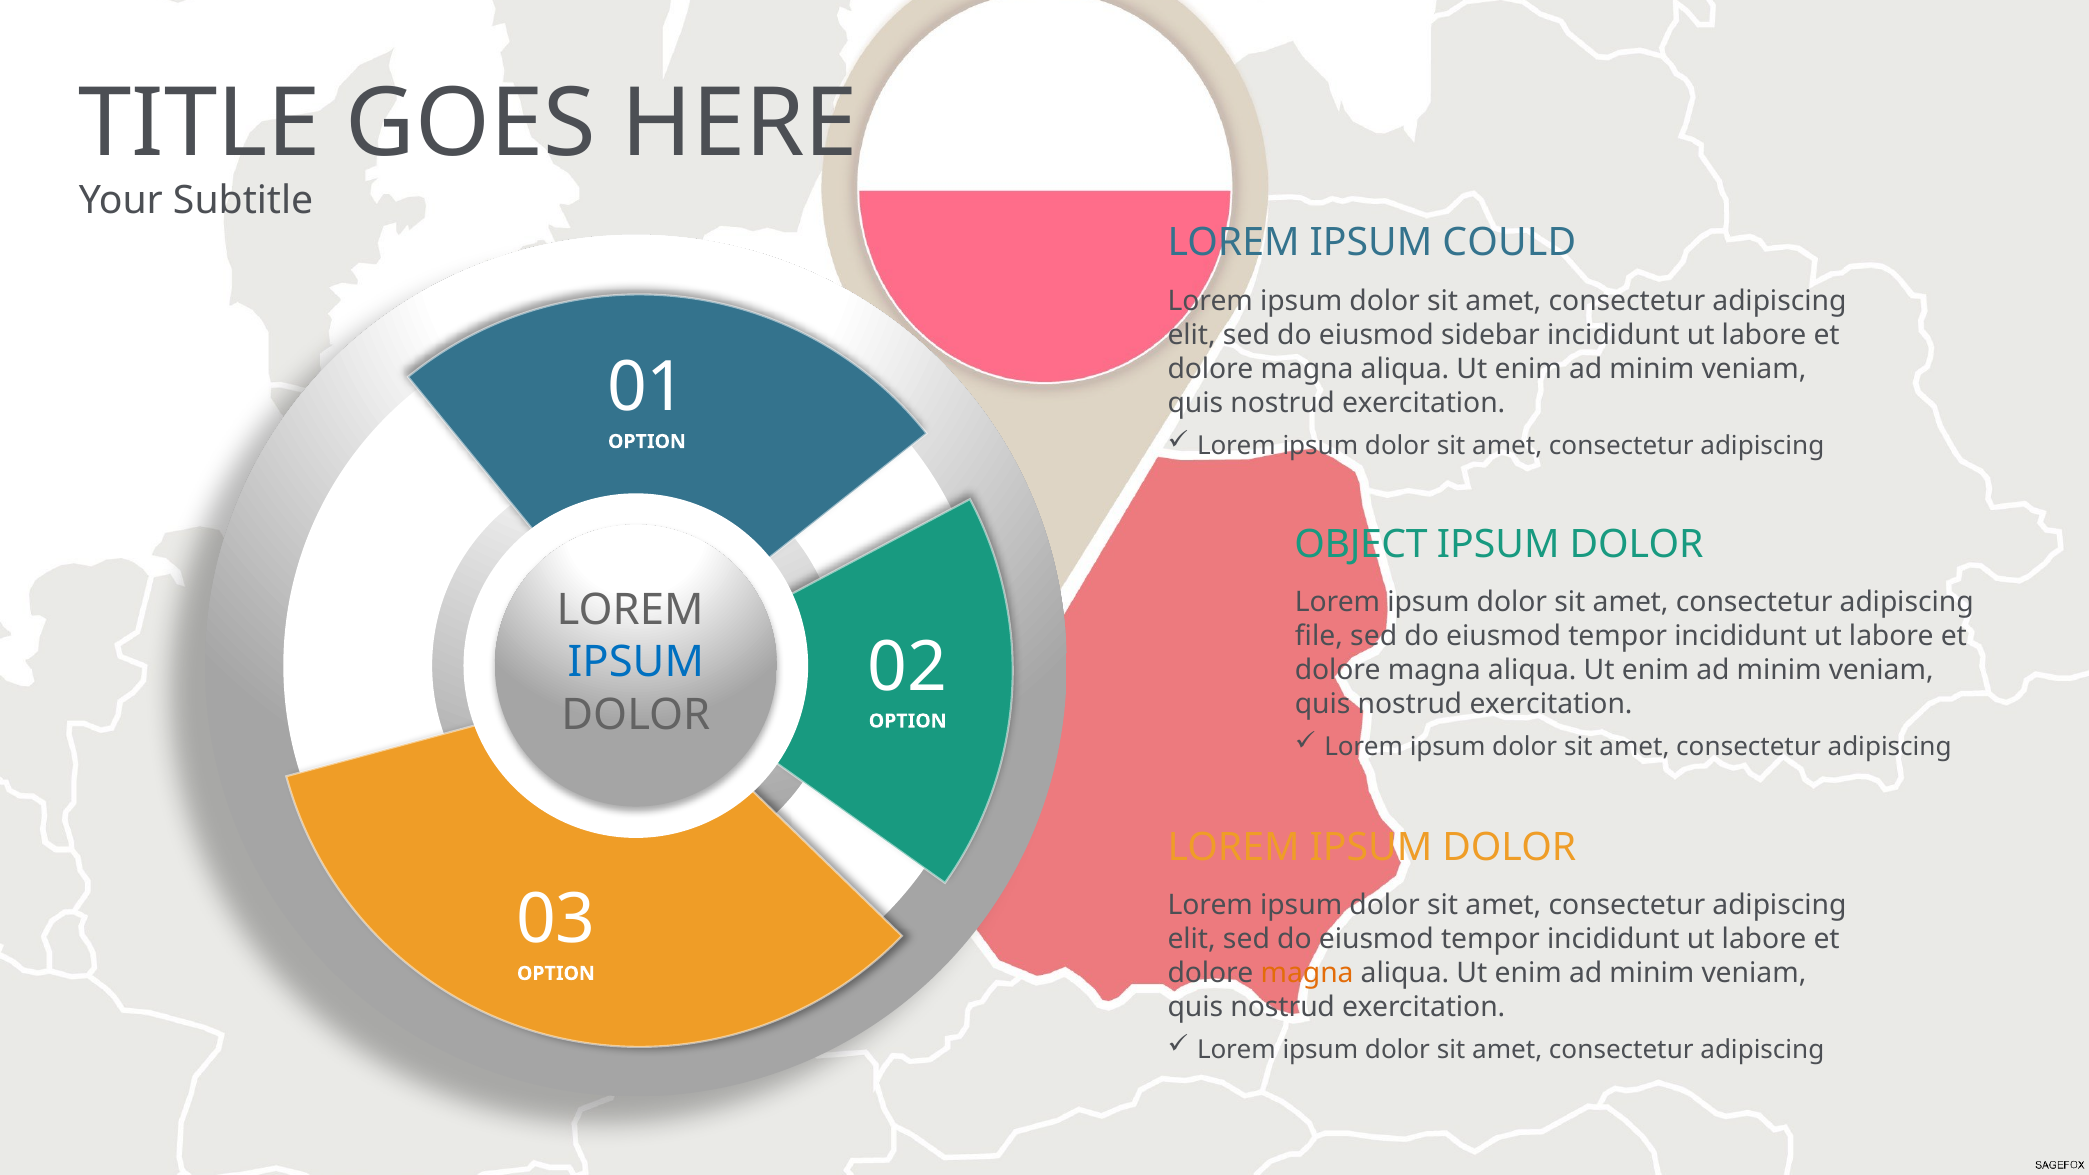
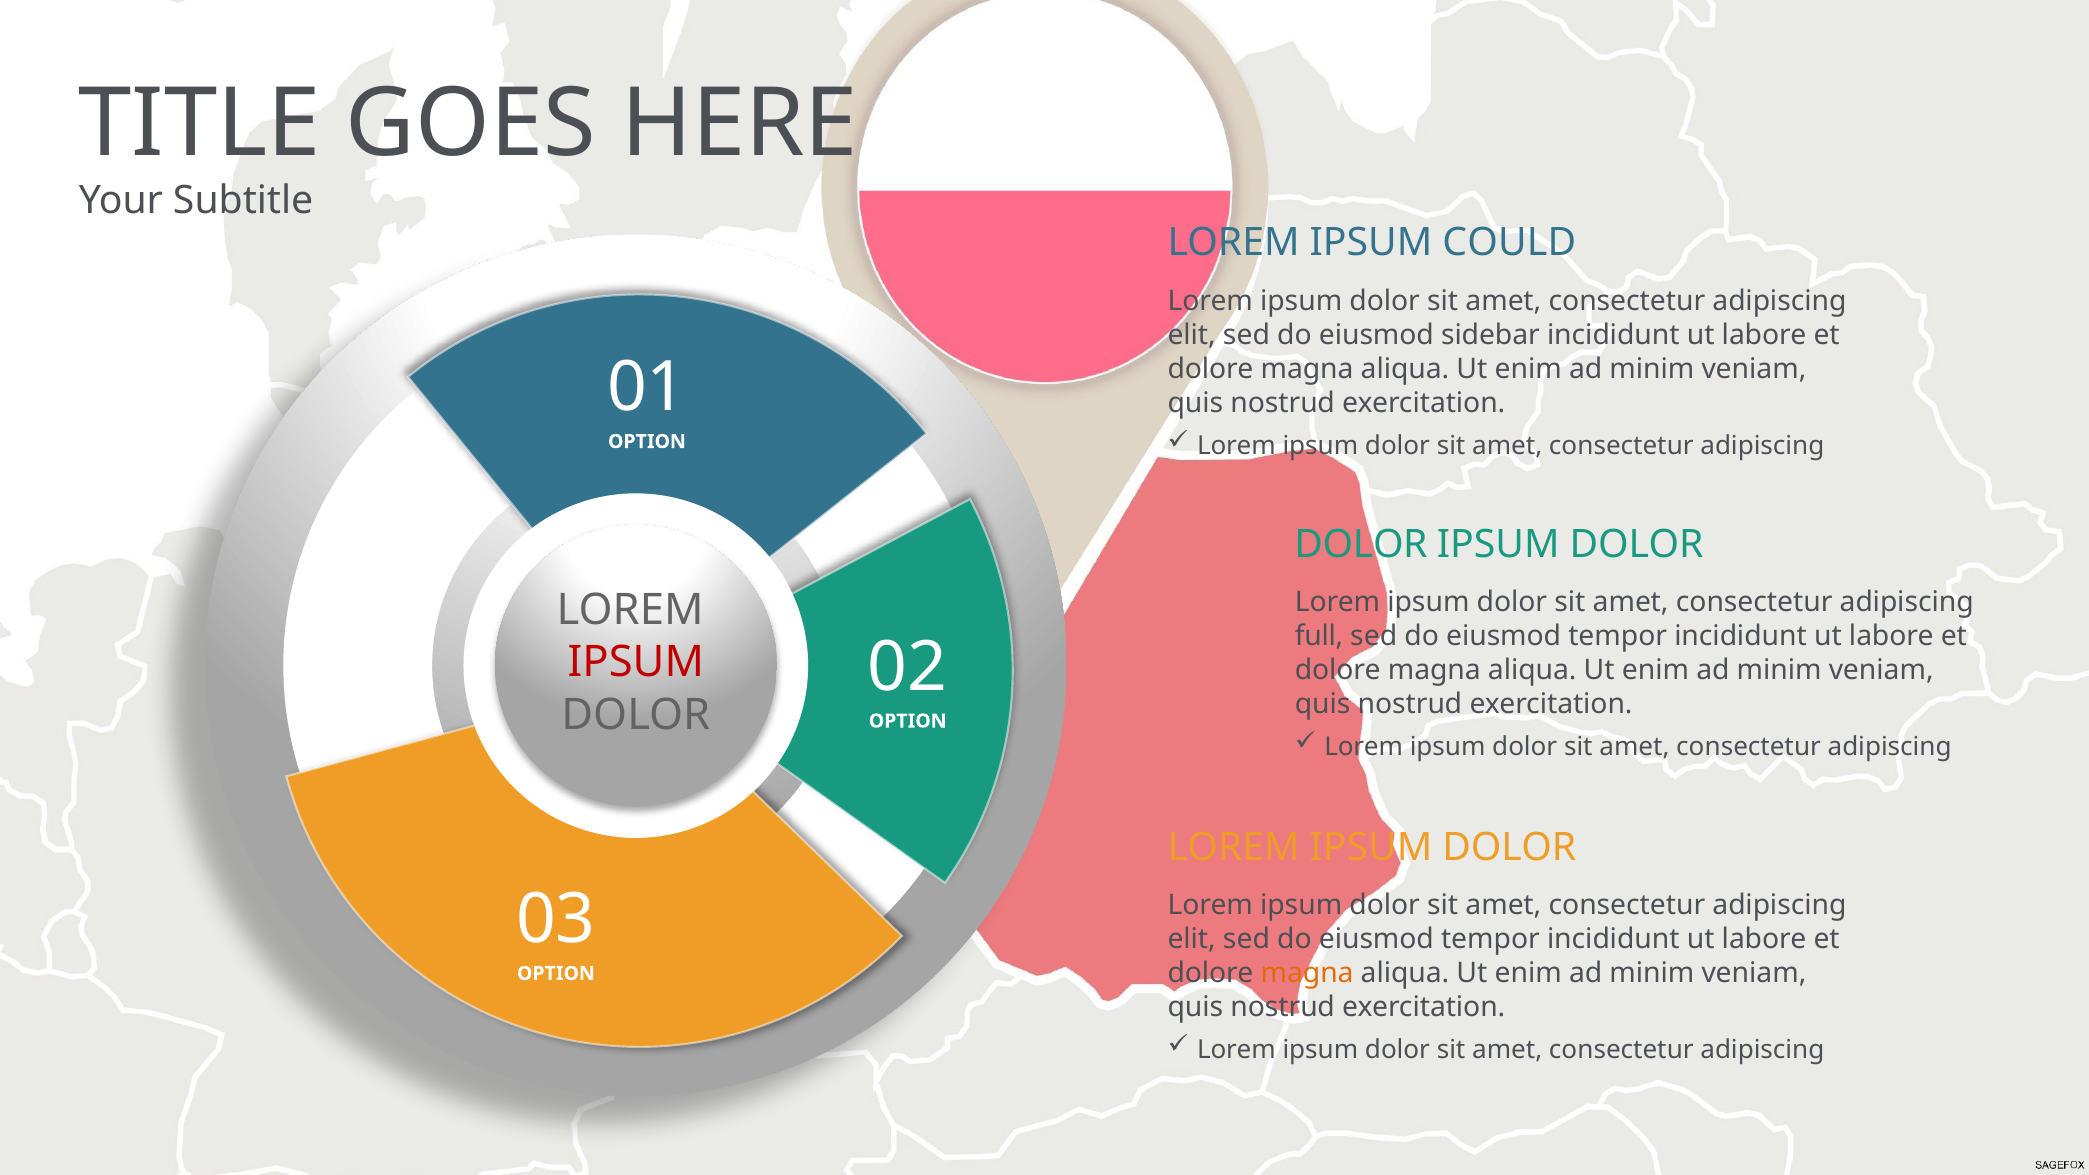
OBJECT at (1361, 544): OBJECT -> DOLOR
file: file -> full
IPSUM at (636, 662) colour: blue -> red
